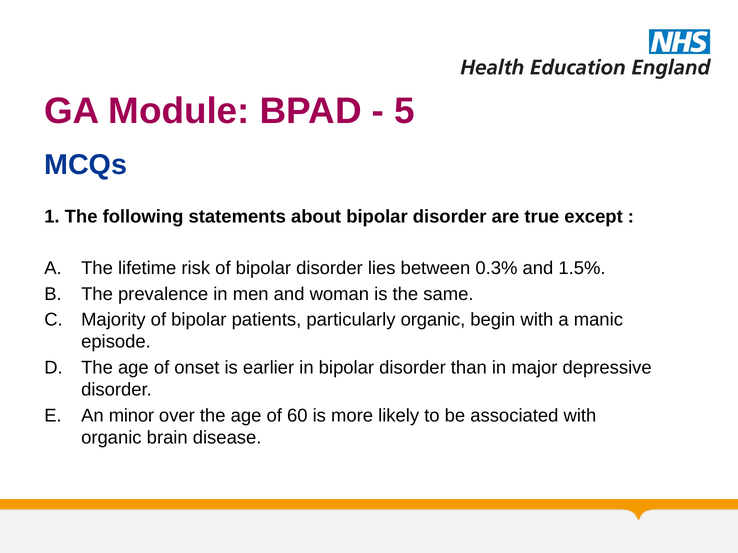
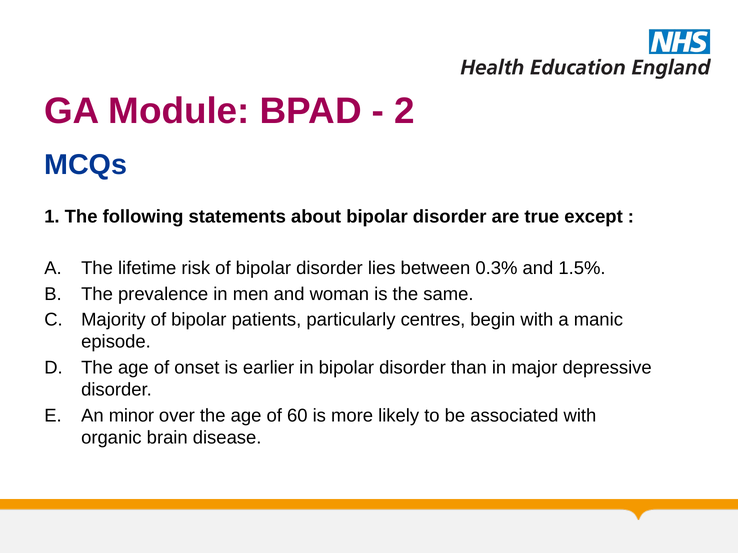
5: 5 -> 2
particularly organic: organic -> centres
